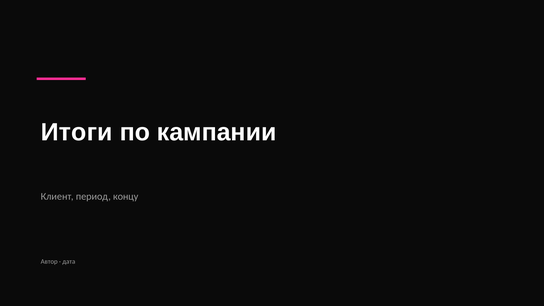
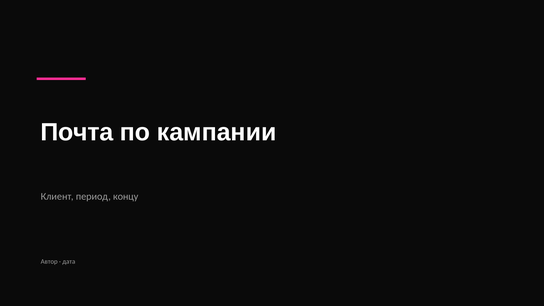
Итоги: Итоги -> Почта
